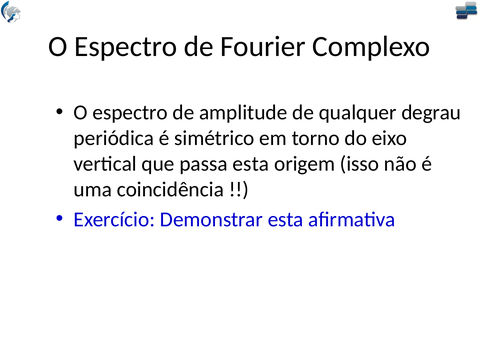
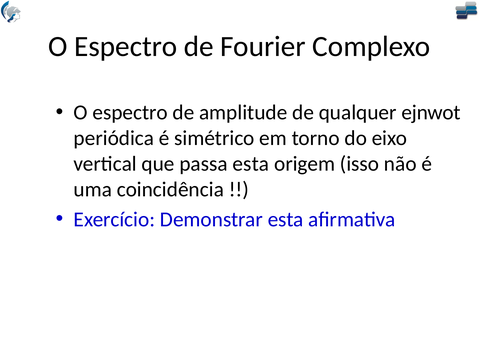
degrau: degrau -> ejnwot
